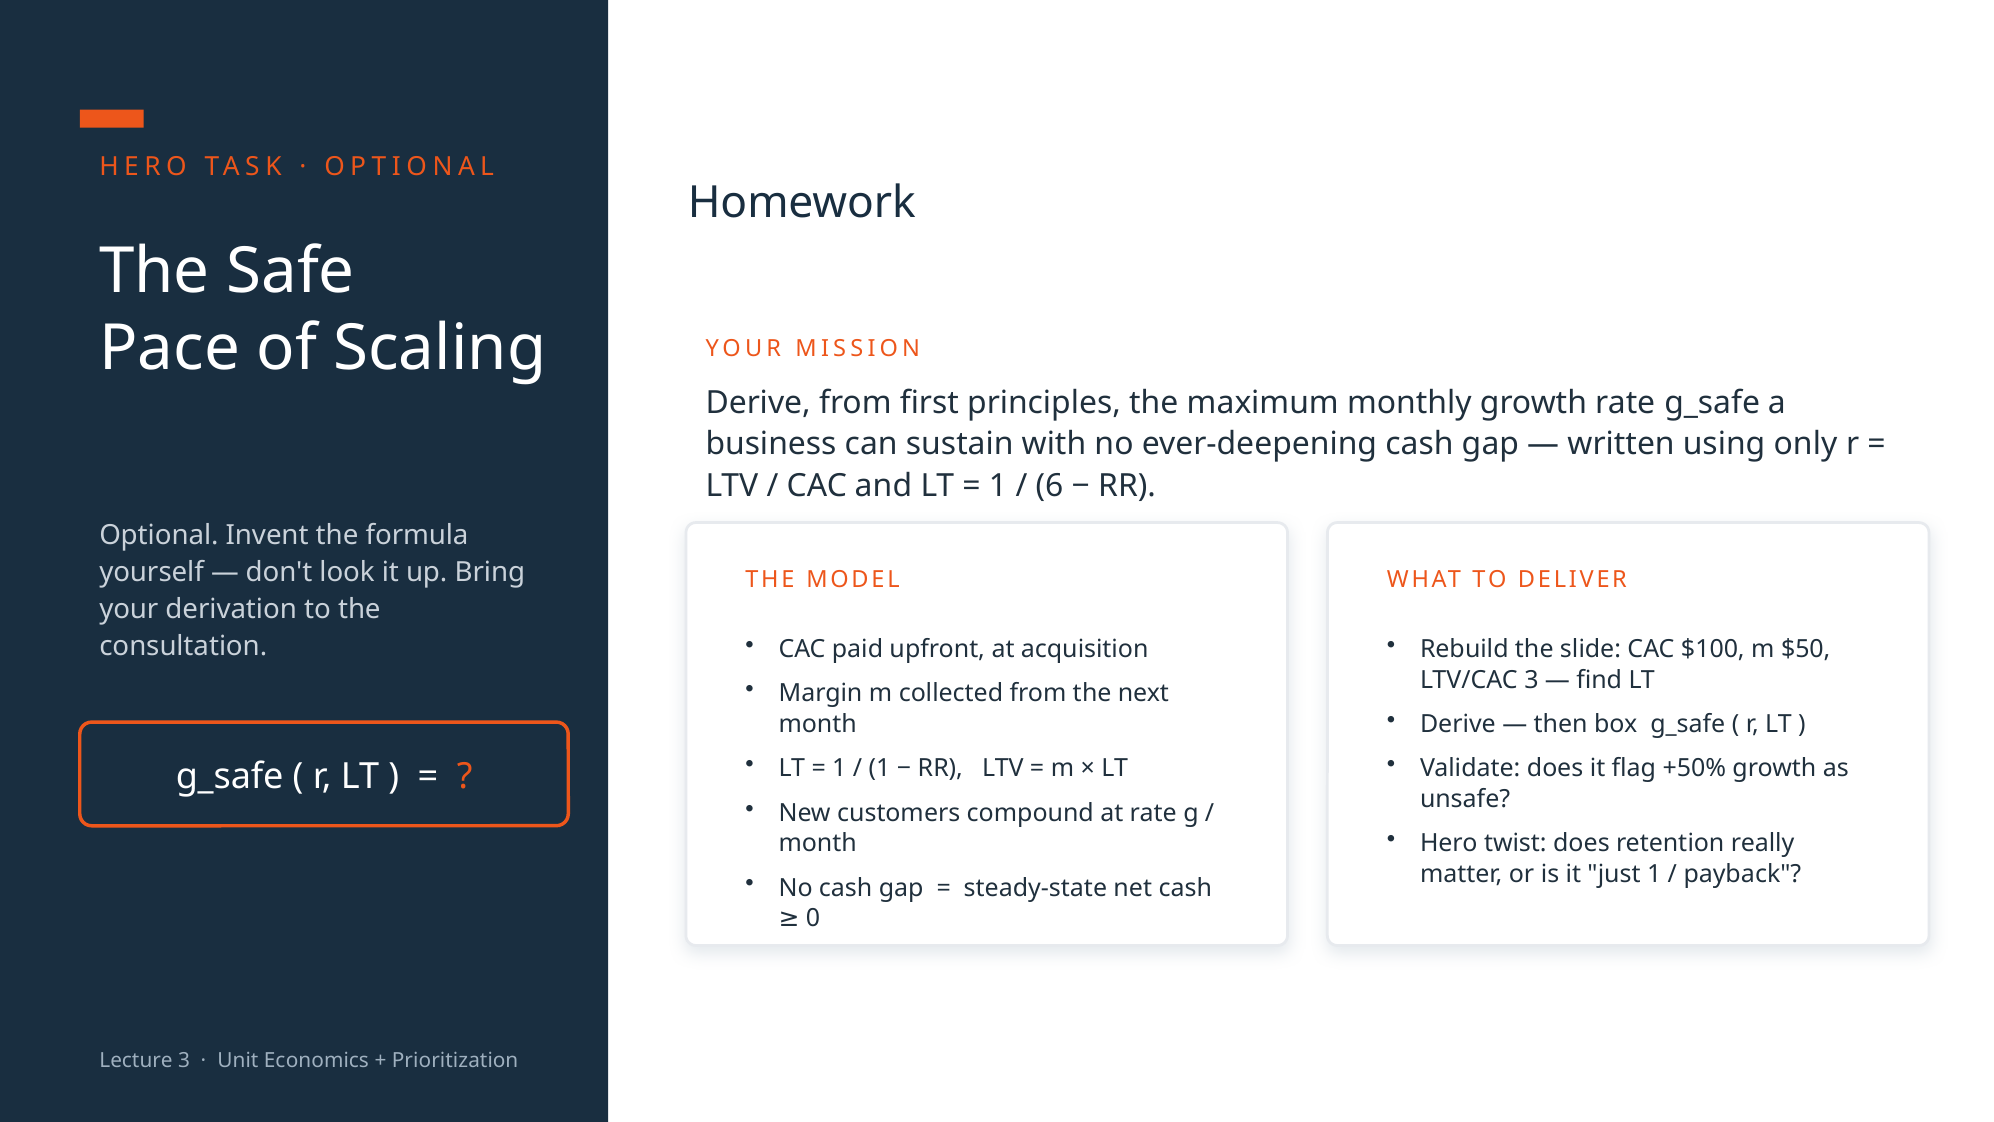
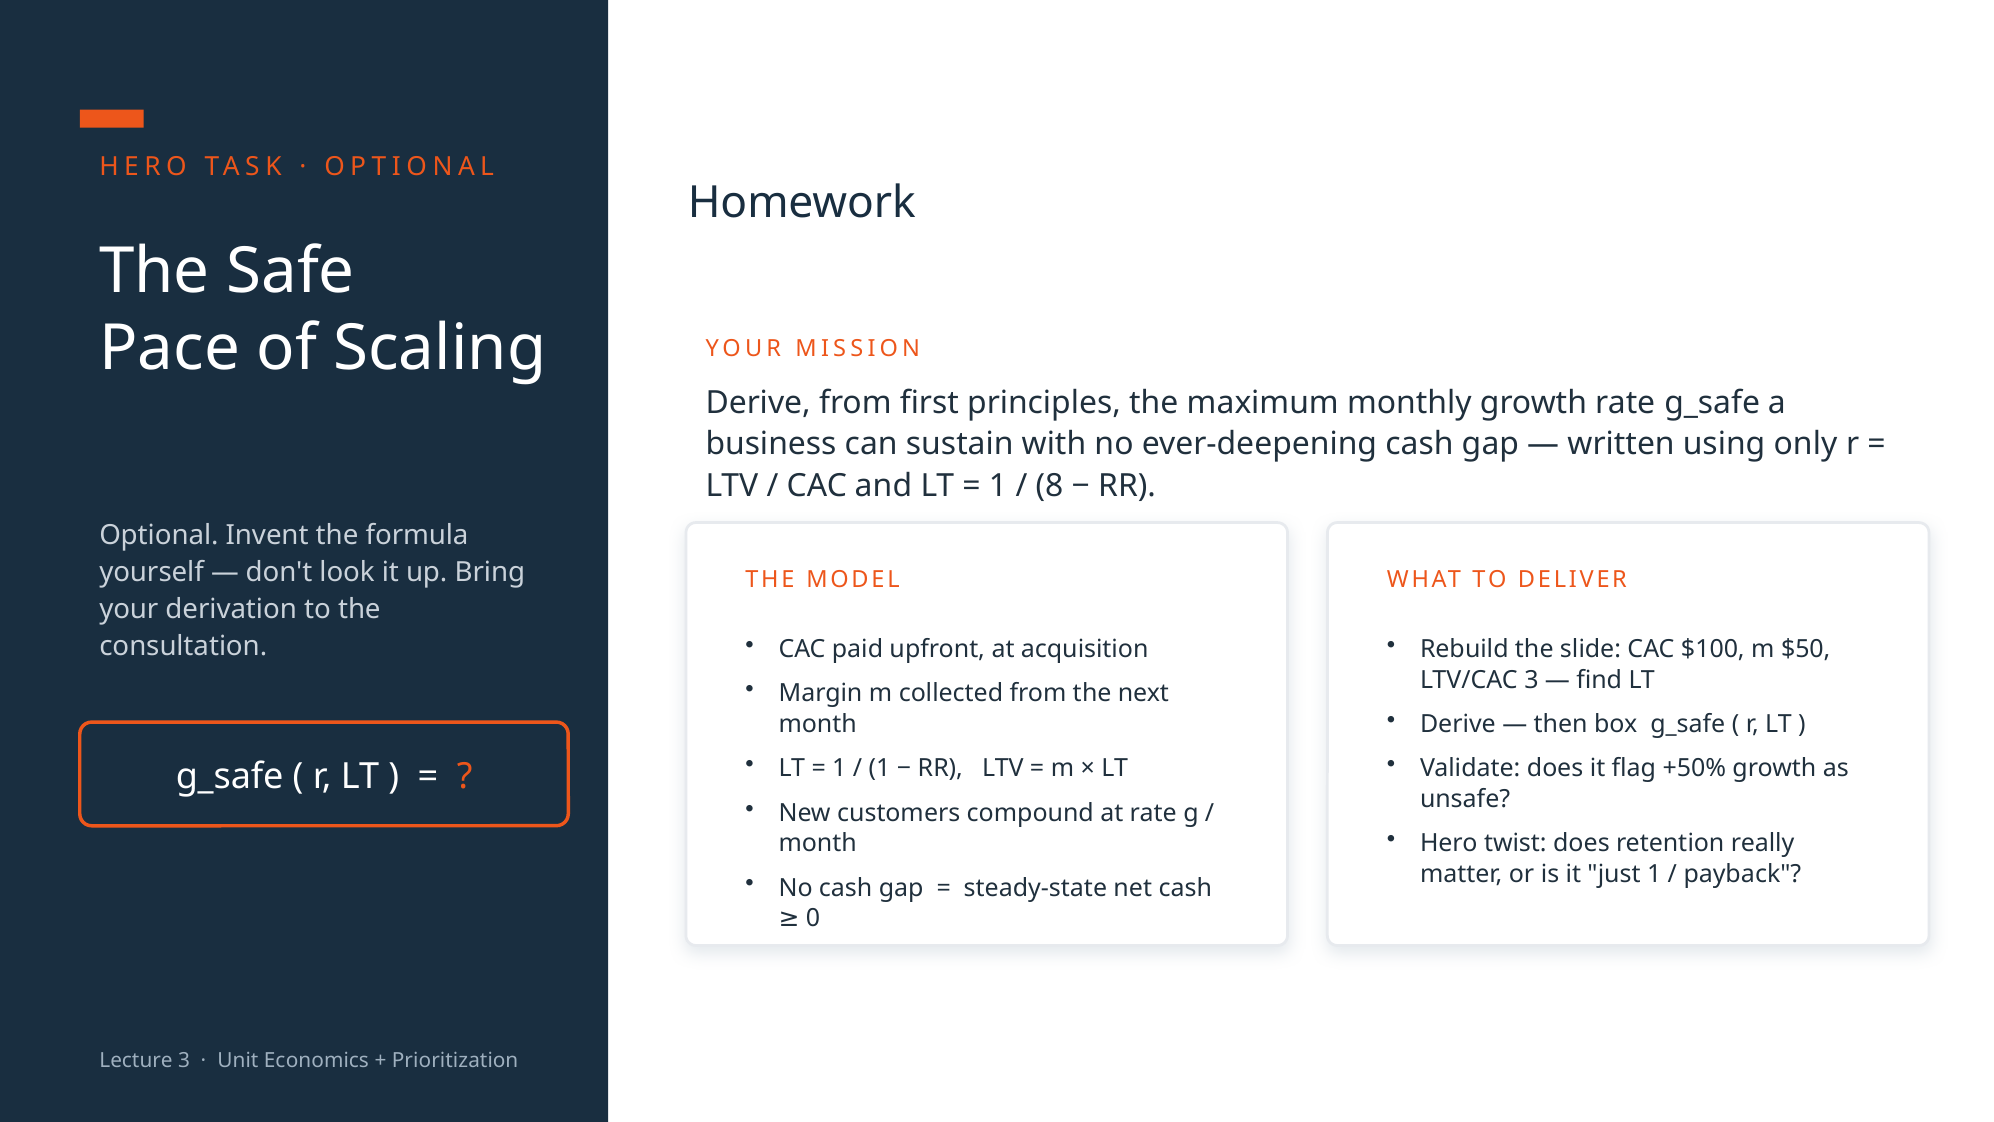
6: 6 -> 8
